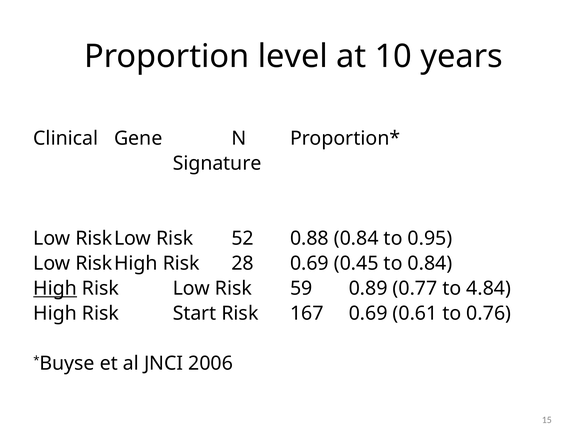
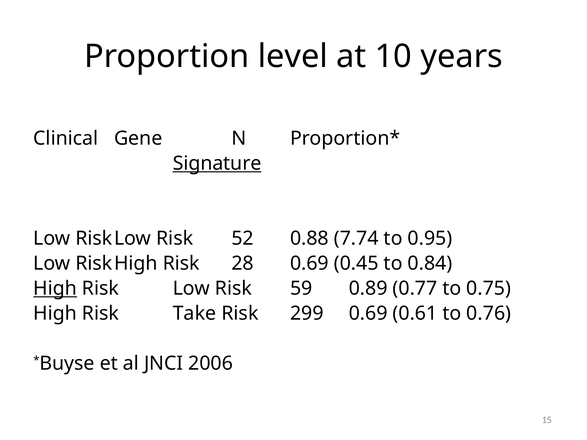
Signature underline: none -> present
0.88 0.84: 0.84 -> 7.74
4.84: 4.84 -> 0.75
Start: Start -> Take
167: 167 -> 299
